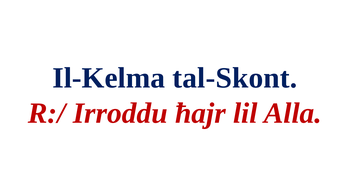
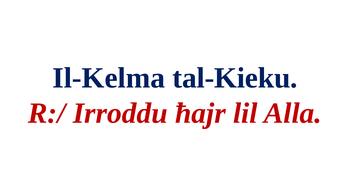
tal-Skont: tal-Skont -> tal-Kieku
